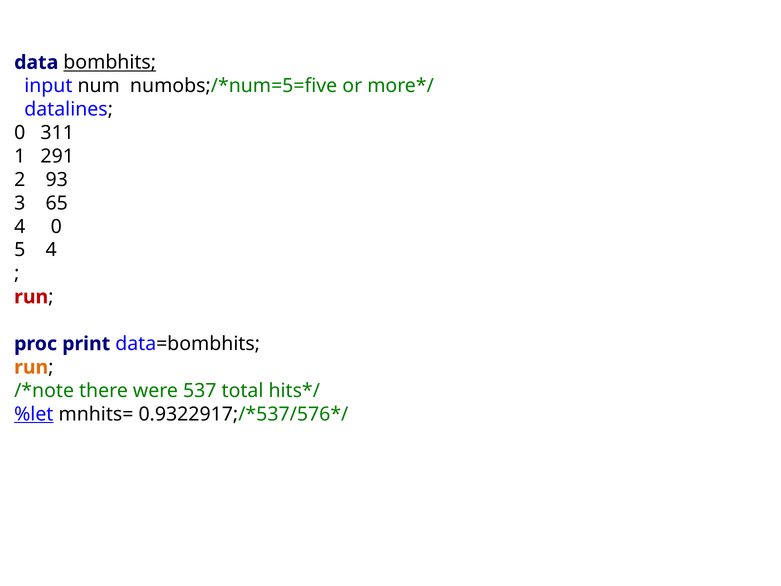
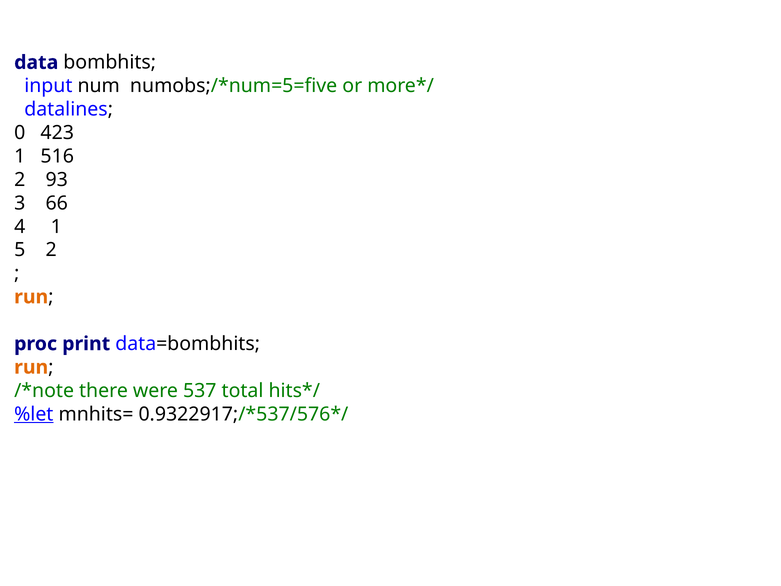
bombhits underline: present -> none
311: 311 -> 423
291: 291 -> 516
65: 65 -> 66
4 0: 0 -> 1
5 4: 4 -> 2
run at (31, 297) colour: red -> orange
